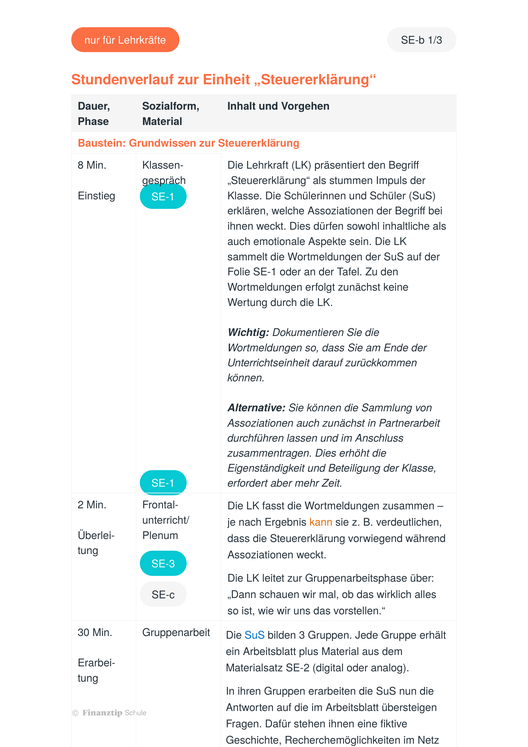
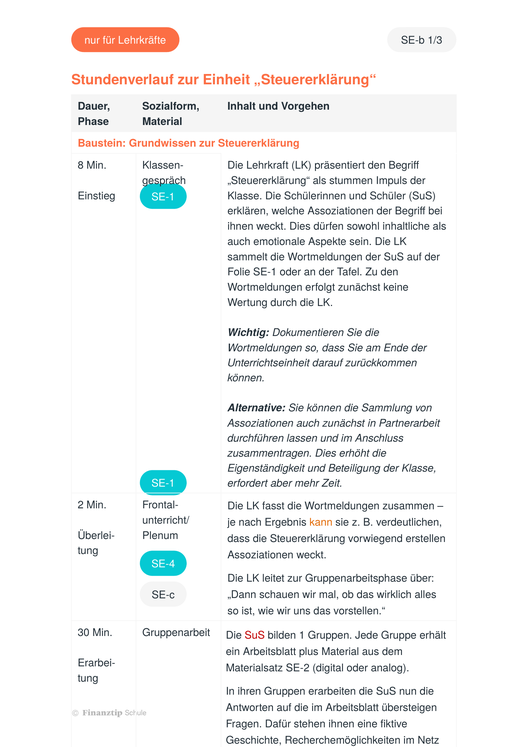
während: während -> erstellen
SE-3: SE-3 -> SE-4
SuS at (255, 635) colour: blue -> red
3: 3 -> 1
